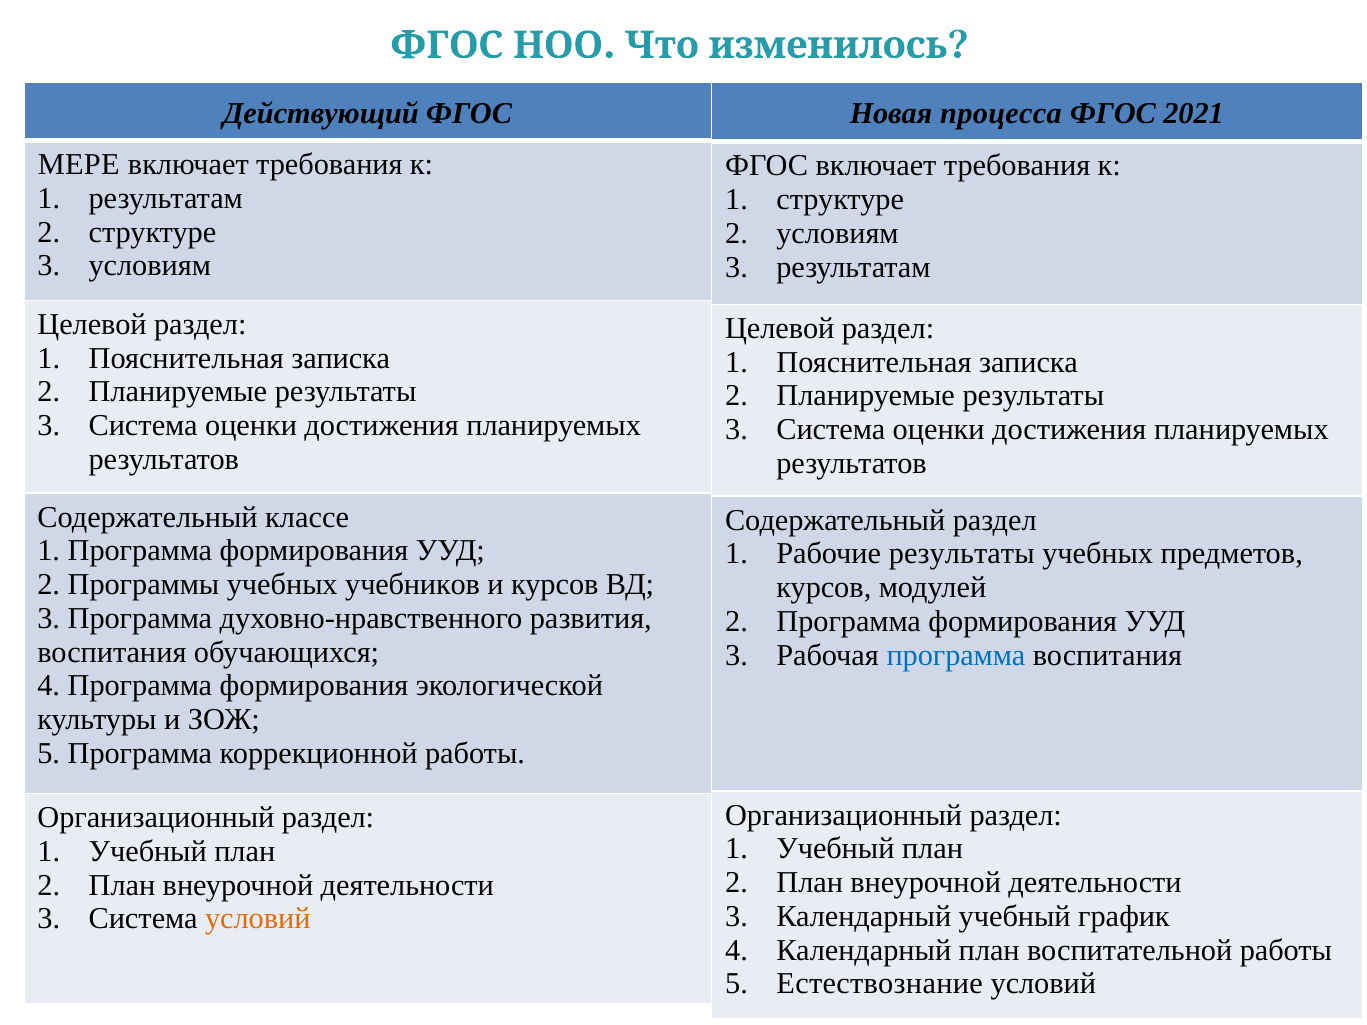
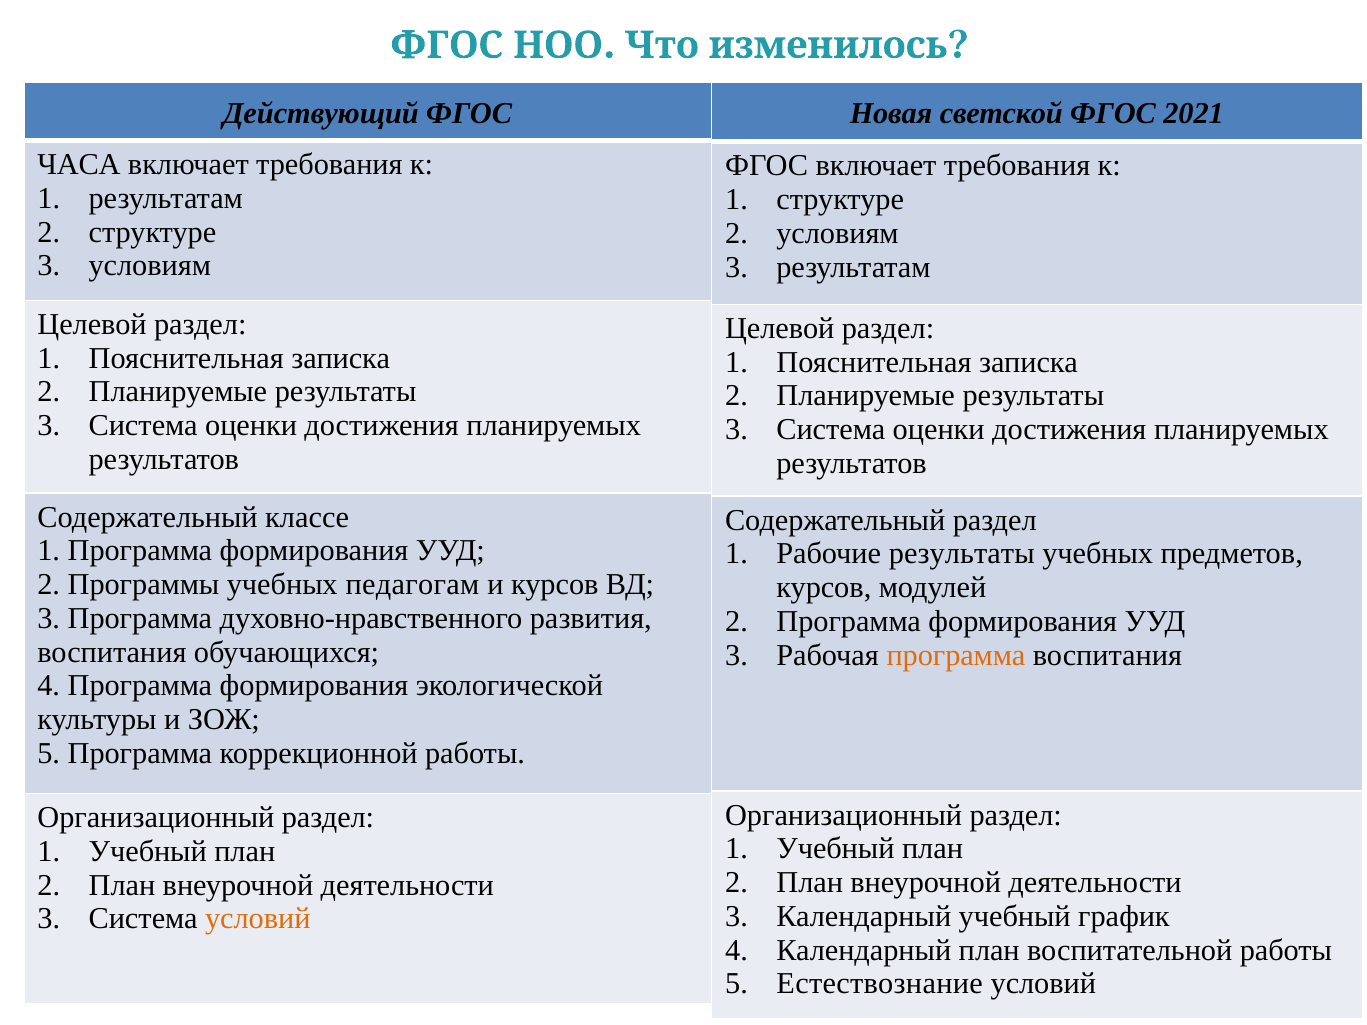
процесса: процесса -> светской
МЕРЕ: МЕРЕ -> ЧАСА
учебников: учебников -> педагогам
программа at (956, 655) colour: blue -> orange
